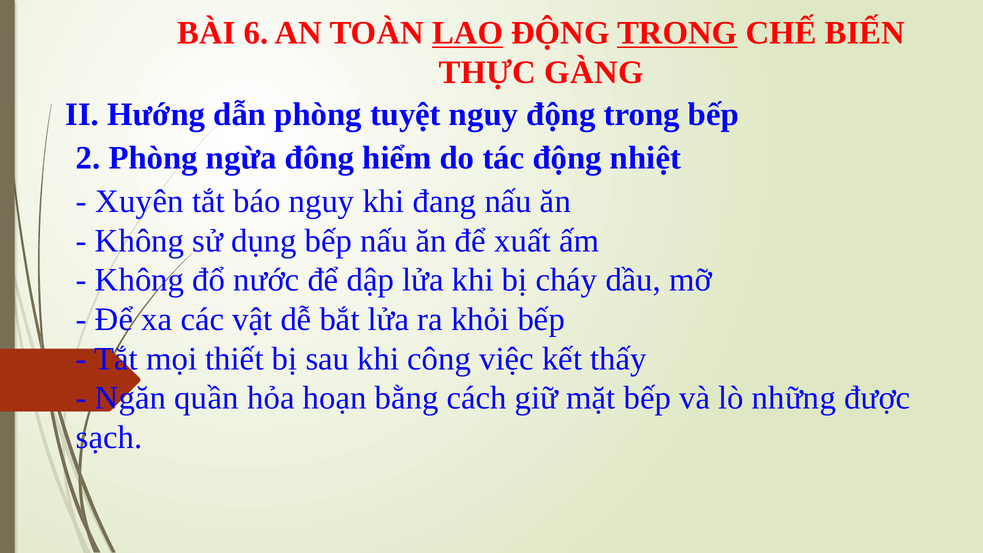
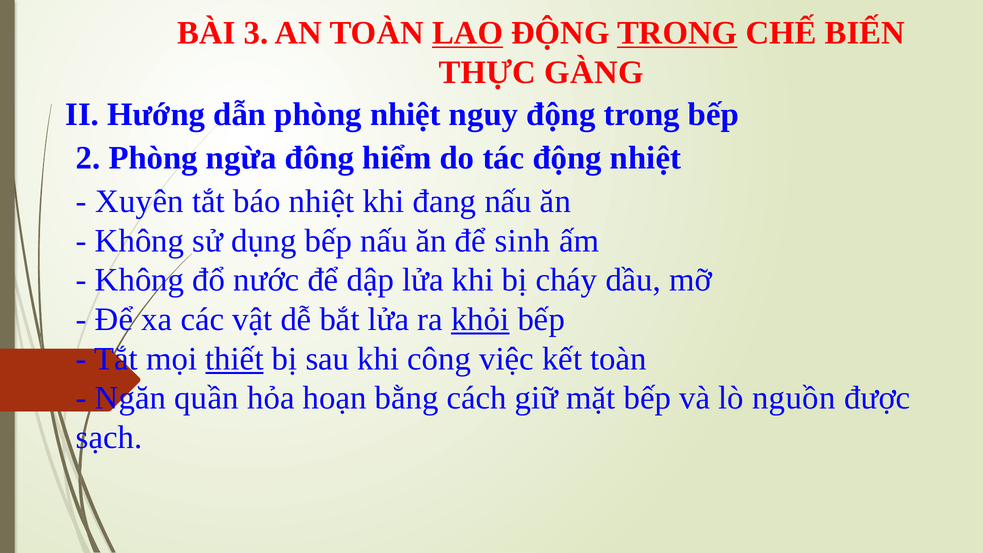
6: 6 -> 3
phòng tuyệt: tuyệt -> nhiệt
báo nguy: nguy -> nhiệt
xuất: xuất -> sinh
khỏi underline: none -> present
thiết underline: none -> present
kết thấy: thấy -> toàn
những: những -> nguồn
